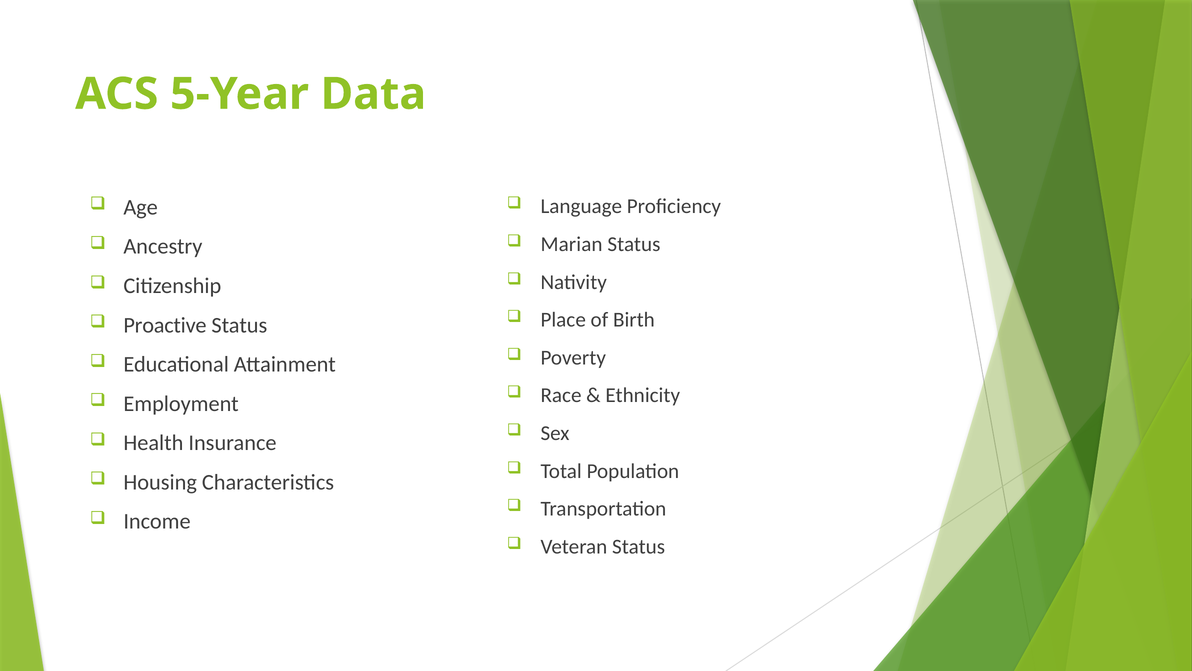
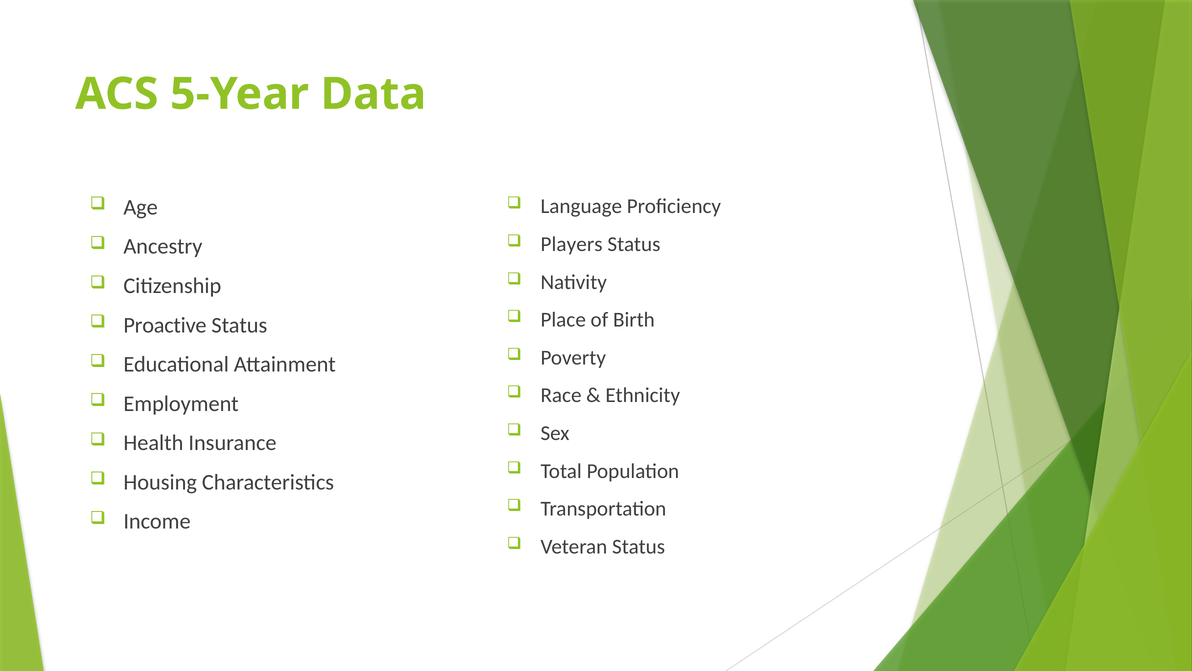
Marian: Marian -> Players
